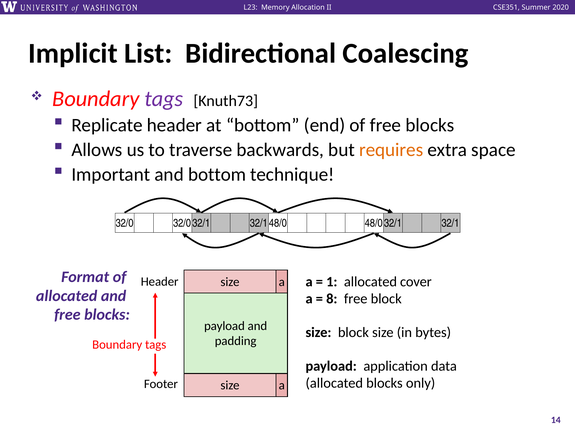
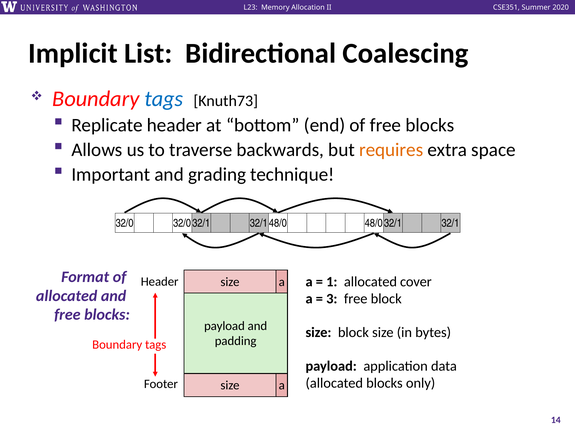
tags at (164, 99) colour: purple -> blue
and bottom: bottom -> grading
8: 8 -> 3
